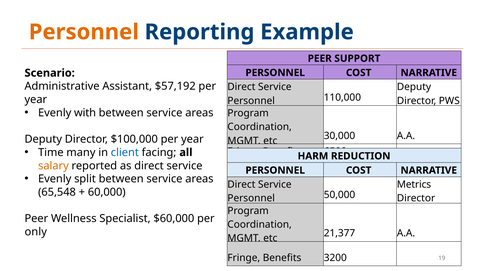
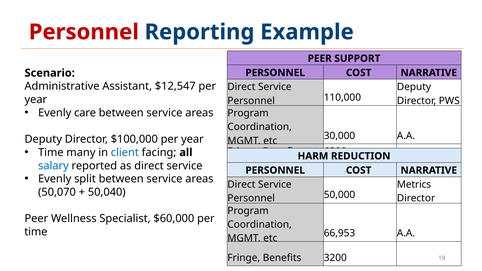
Personnel at (84, 32) colour: orange -> red
$57,192: $57,192 -> $12,547
with: with -> care
salary colour: orange -> blue
65,548: 65,548 -> 50,070
60,000: 60,000 -> 50,040
only at (36, 232): only -> time
21,377: 21,377 -> 66,953
